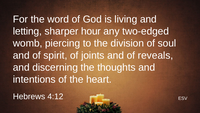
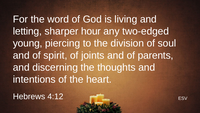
womb: womb -> young
reveals: reveals -> parents
